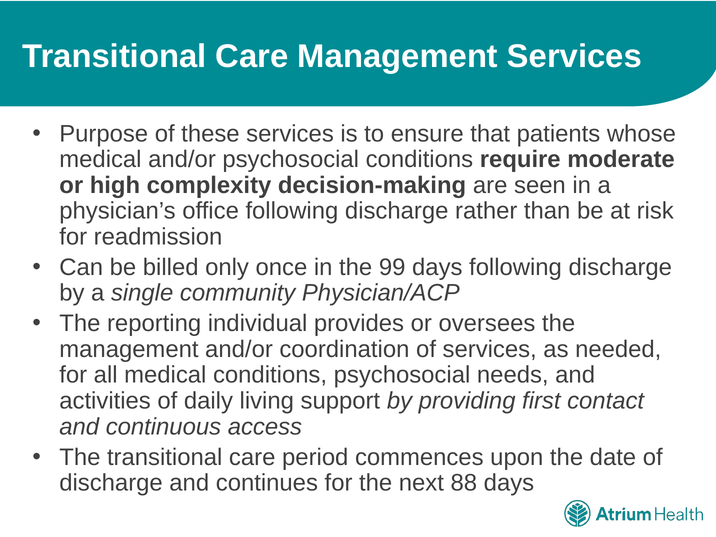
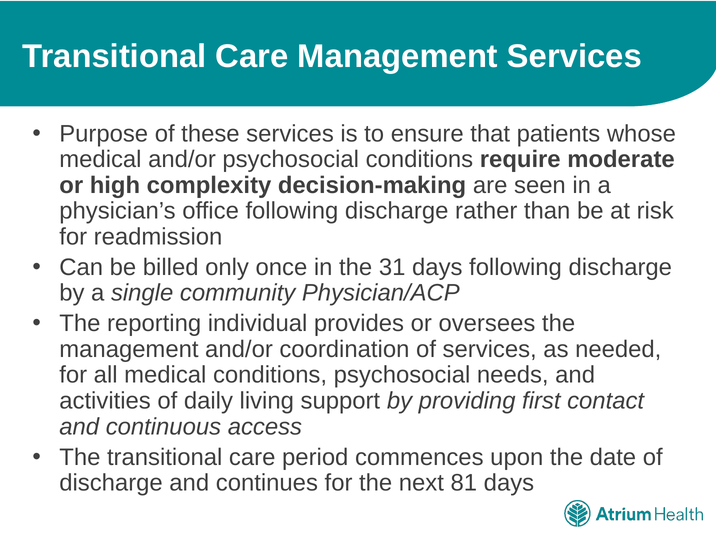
99: 99 -> 31
88: 88 -> 81
